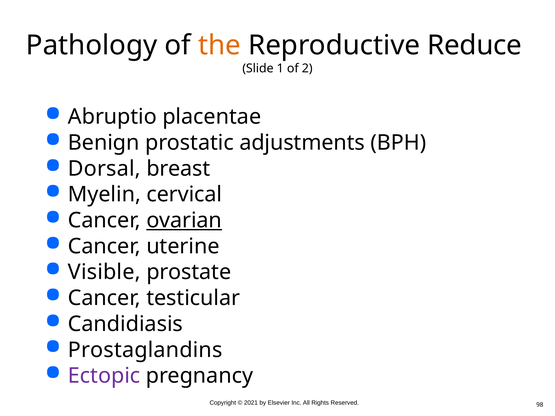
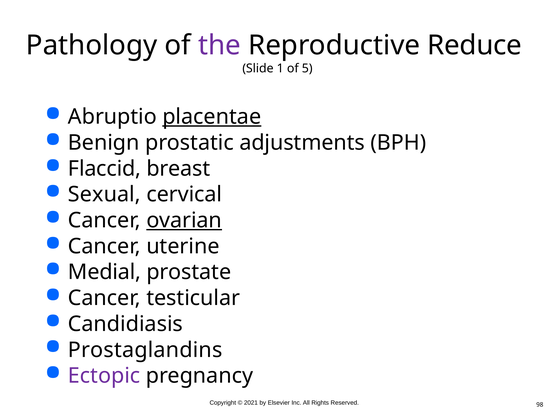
the colour: orange -> purple
2: 2 -> 5
placentae underline: none -> present
Dorsal: Dorsal -> Flaccid
Myelin: Myelin -> Sexual
Visible: Visible -> Medial
